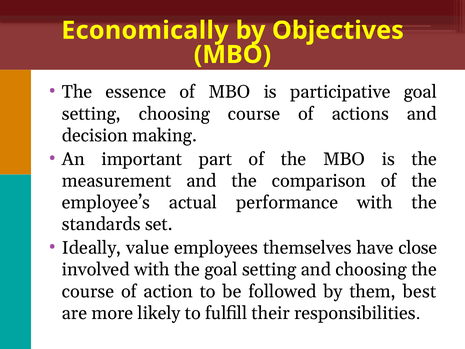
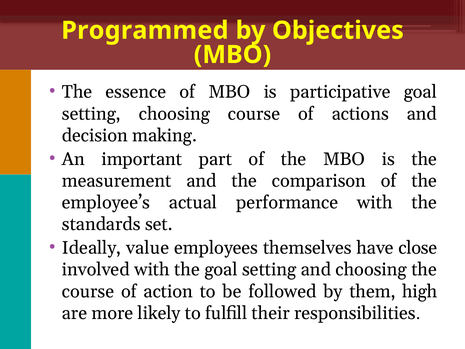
Economically: Economically -> Programmed
best: best -> high
